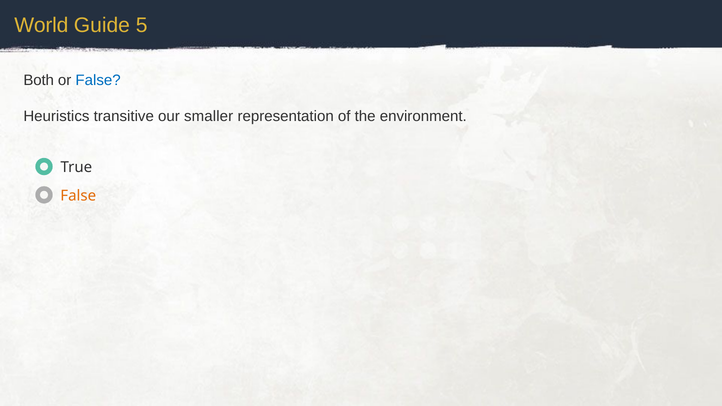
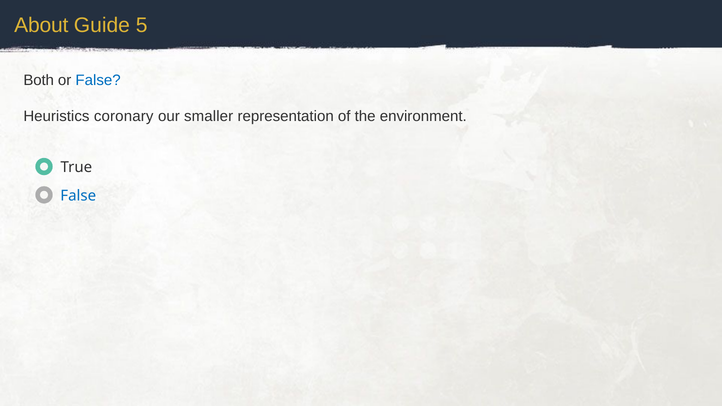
World: World -> About
transitive: transitive -> coronary
False at (78, 196) colour: orange -> blue
